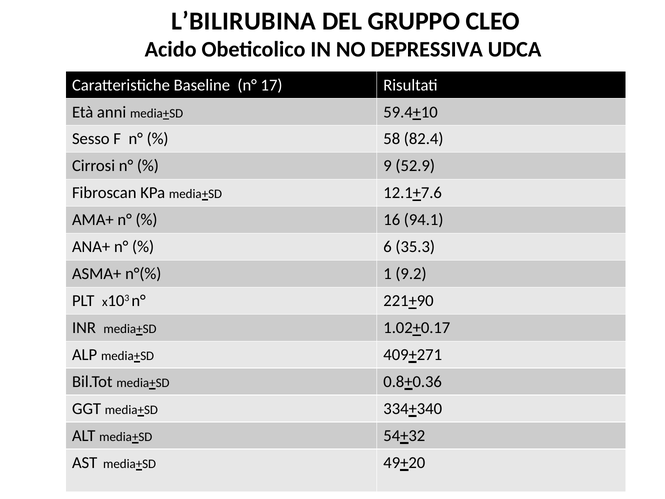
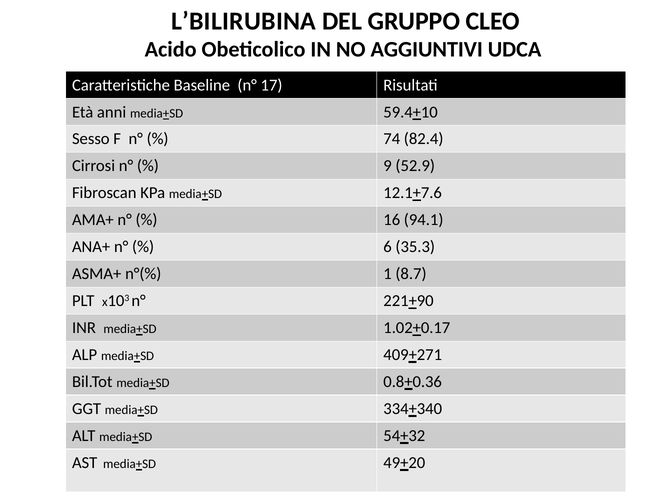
DEPRESSIVA: DEPRESSIVA -> AGGIUNTIVI
58: 58 -> 74
9.2: 9.2 -> 8.7
